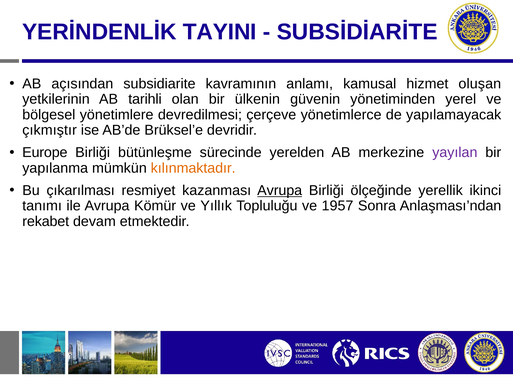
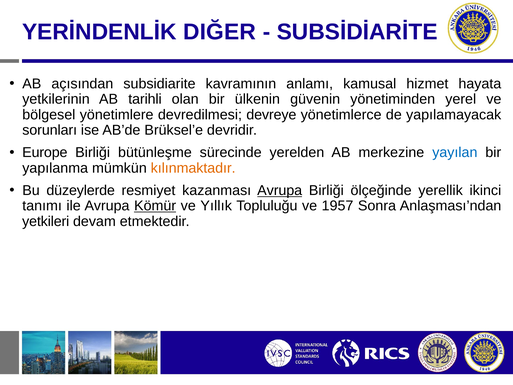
TAYINI: TAYINI -> DIĞER
oluşan: oluşan -> hayata
çerçeve: çerçeve -> devreye
çıkmıştır: çıkmıştır -> sorunları
yayılan colour: purple -> blue
çıkarılması: çıkarılması -> düzeylerde
Kömür underline: none -> present
rekabet: rekabet -> yetkileri
